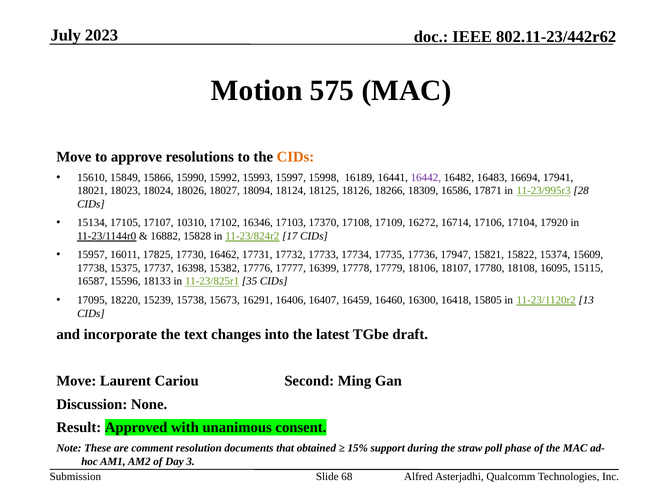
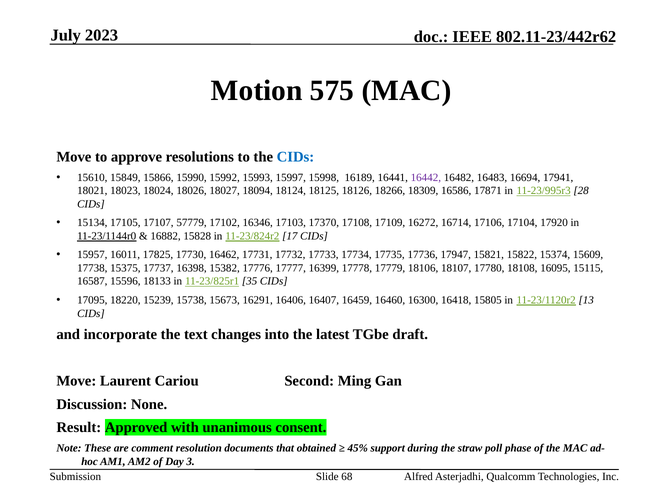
CIDs at (295, 157) colour: orange -> blue
10310: 10310 -> 57779
15%: 15% -> 45%
